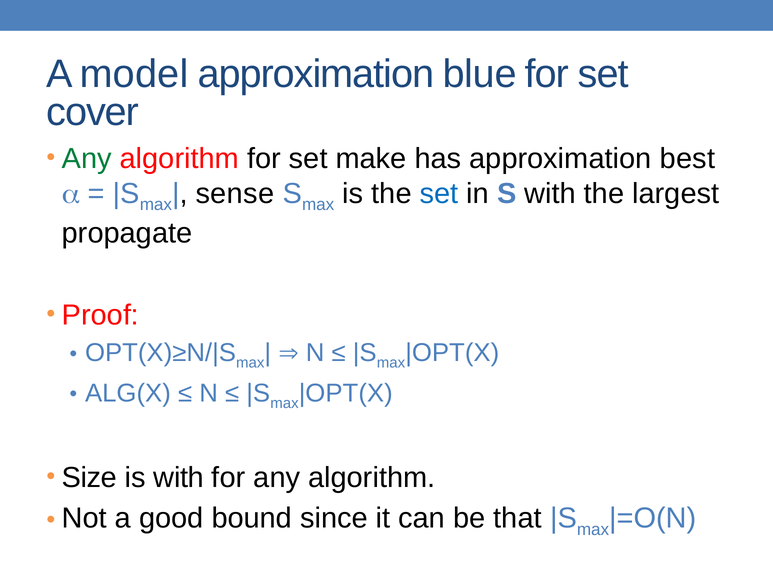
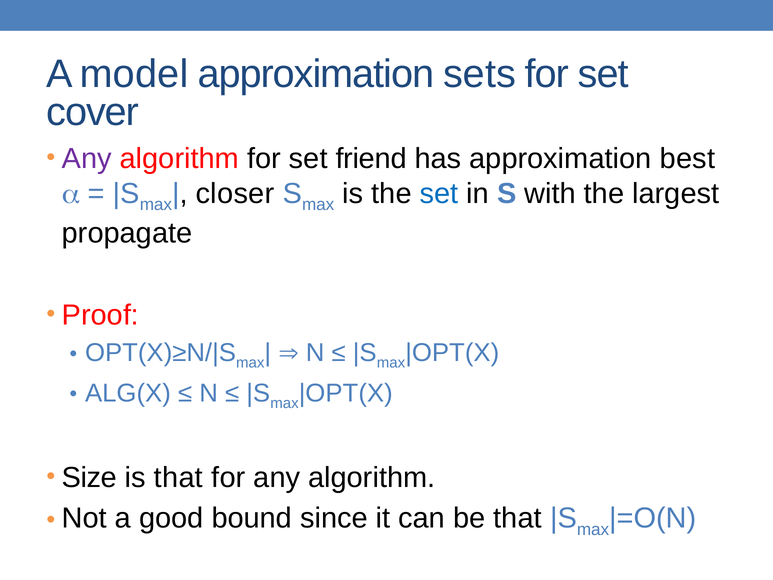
blue: blue -> sets
Any at (87, 159) colour: green -> purple
make: make -> friend
sense: sense -> closer
is with: with -> that
